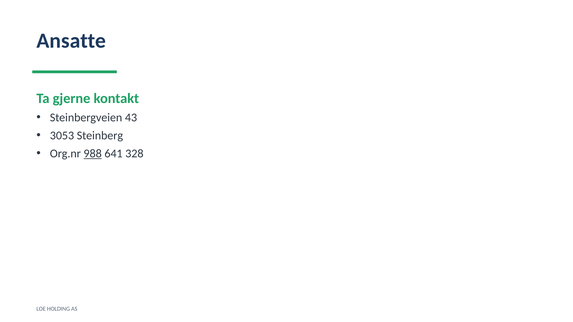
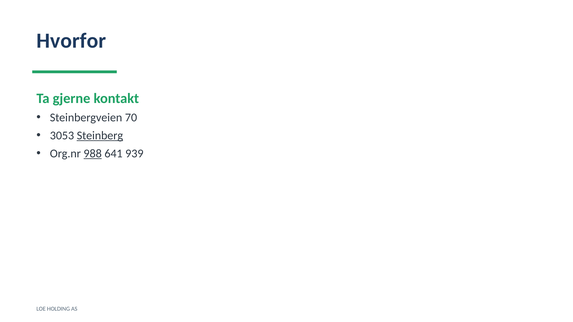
Ansatte: Ansatte -> Hvorfor
43: 43 -> 70
Steinberg underline: none -> present
328: 328 -> 939
